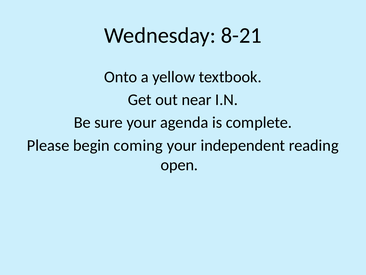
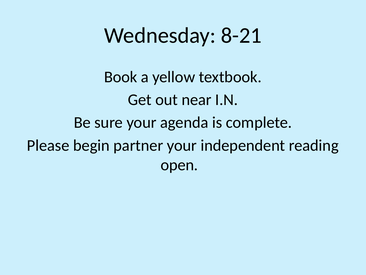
Onto: Onto -> Book
coming: coming -> partner
